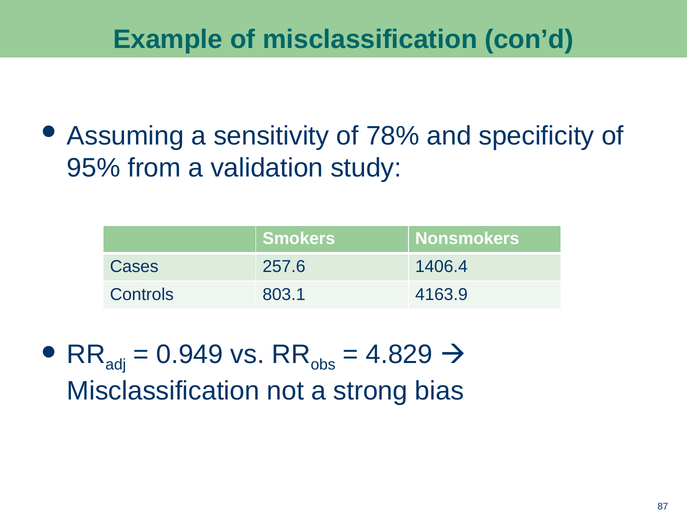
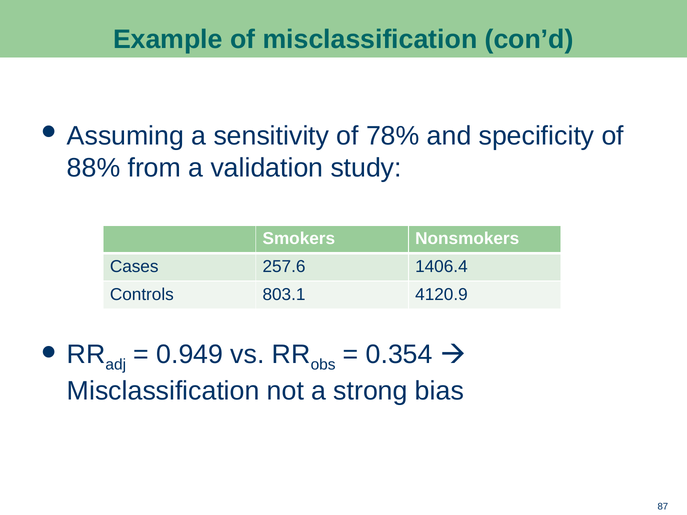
95%: 95% -> 88%
4163.9: 4163.9 -> 4120.9
4.829: 4.829 -> 0.354
